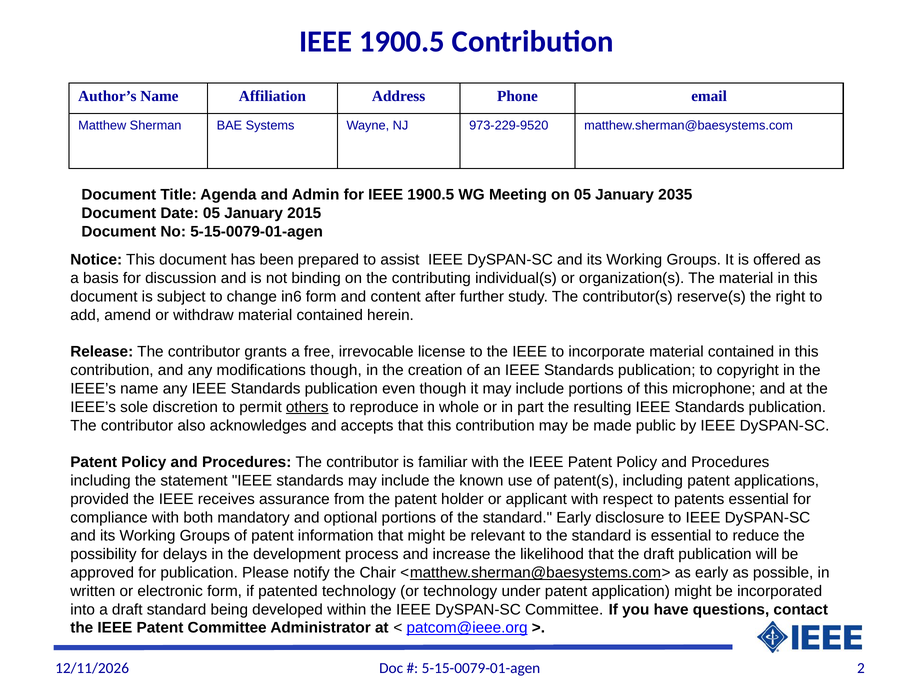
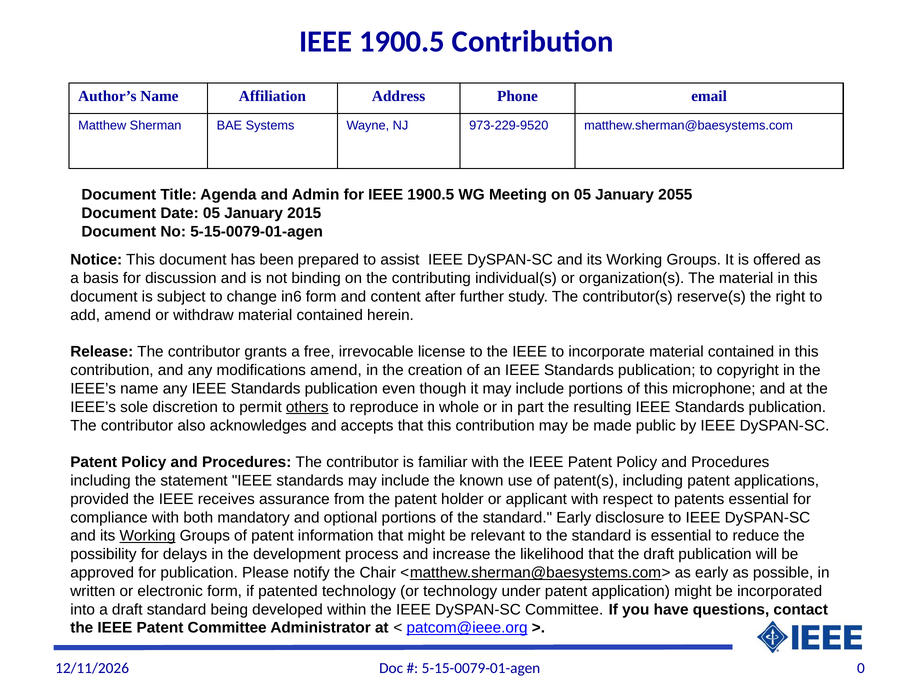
2035: 2035 -> 2055
modifications though: though -> amend
Working at (148, 536) underline: none -> present
2: 2 -> 0
